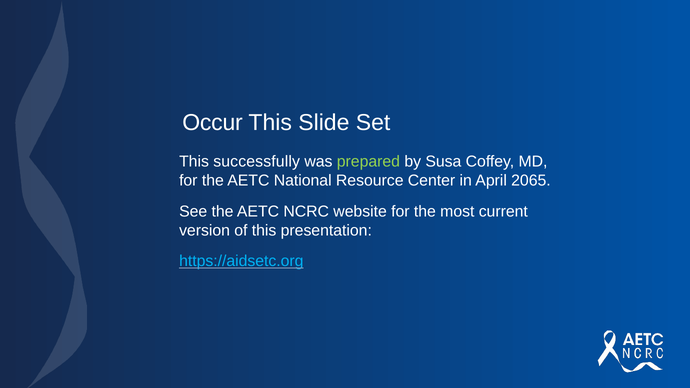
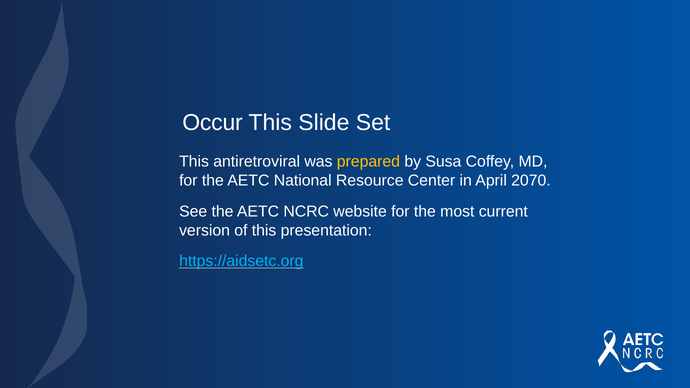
successfully: successfully -> antiretroviral
prepared colour: light green -> yellow
2065: 2065 -> 2070
